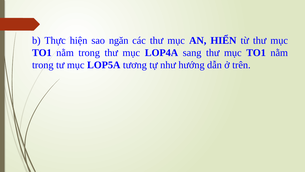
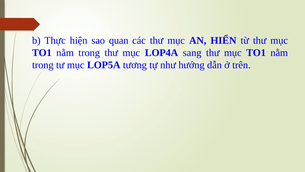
ngăn: ngăn -> quan
